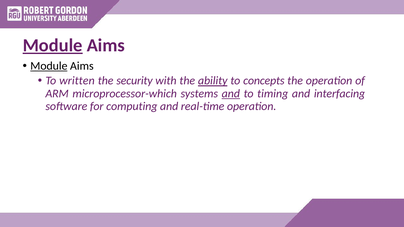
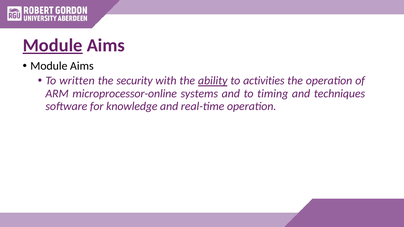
Module at (49, 66) underline: present -> none
concepts: concepts -> activities
microprocessor-which: microprocessor-which -> microprocessor-online
and at (231, 94) underline: present -> none
interfacing: interfacing -> techniques
computing: computing -> knowledge
